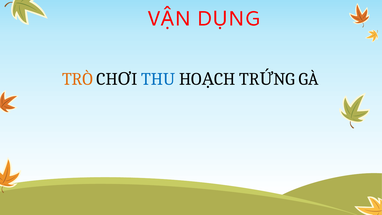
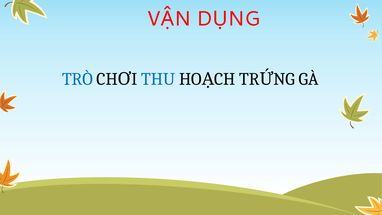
TRÒ colour: orange -> blue
